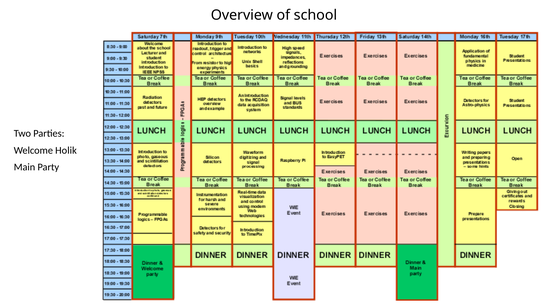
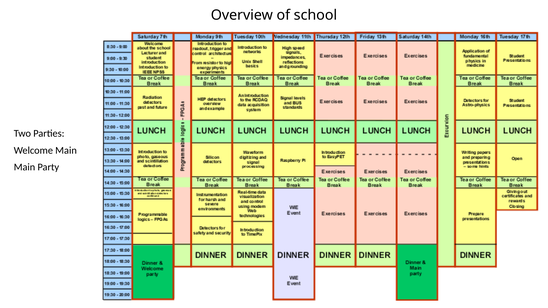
Welcome Holik: Holik -> Main
